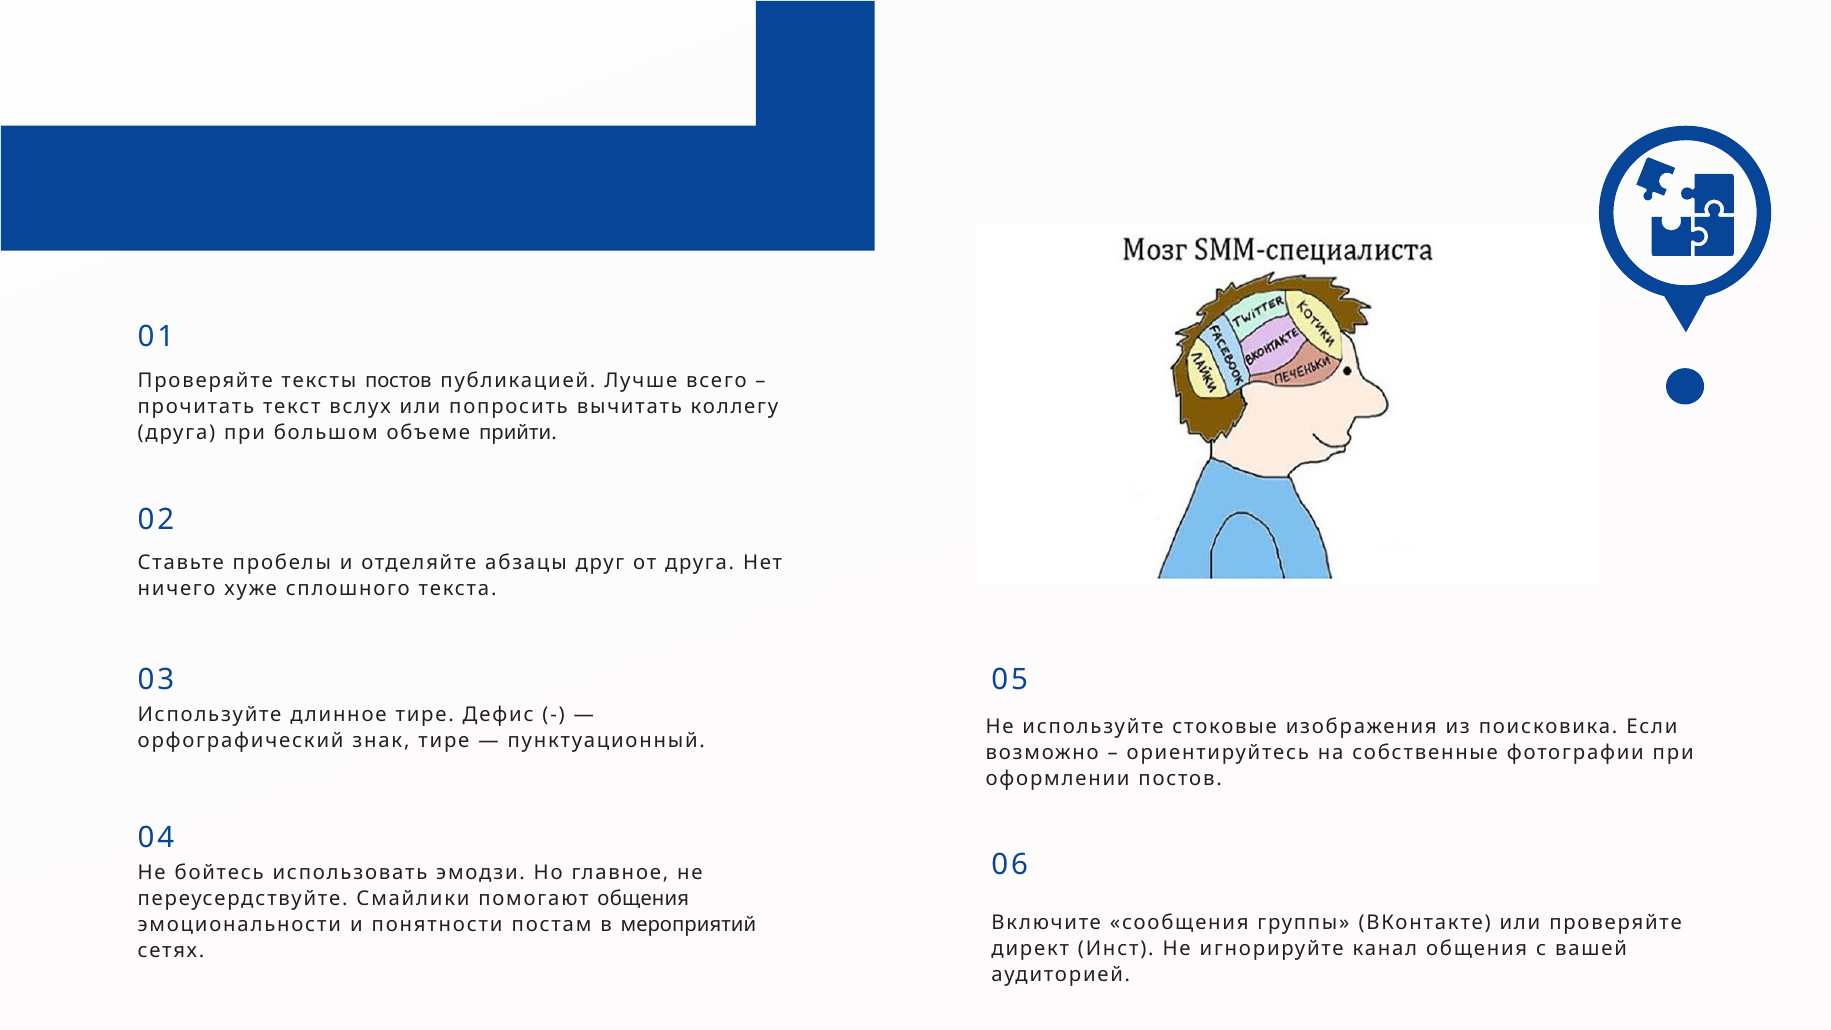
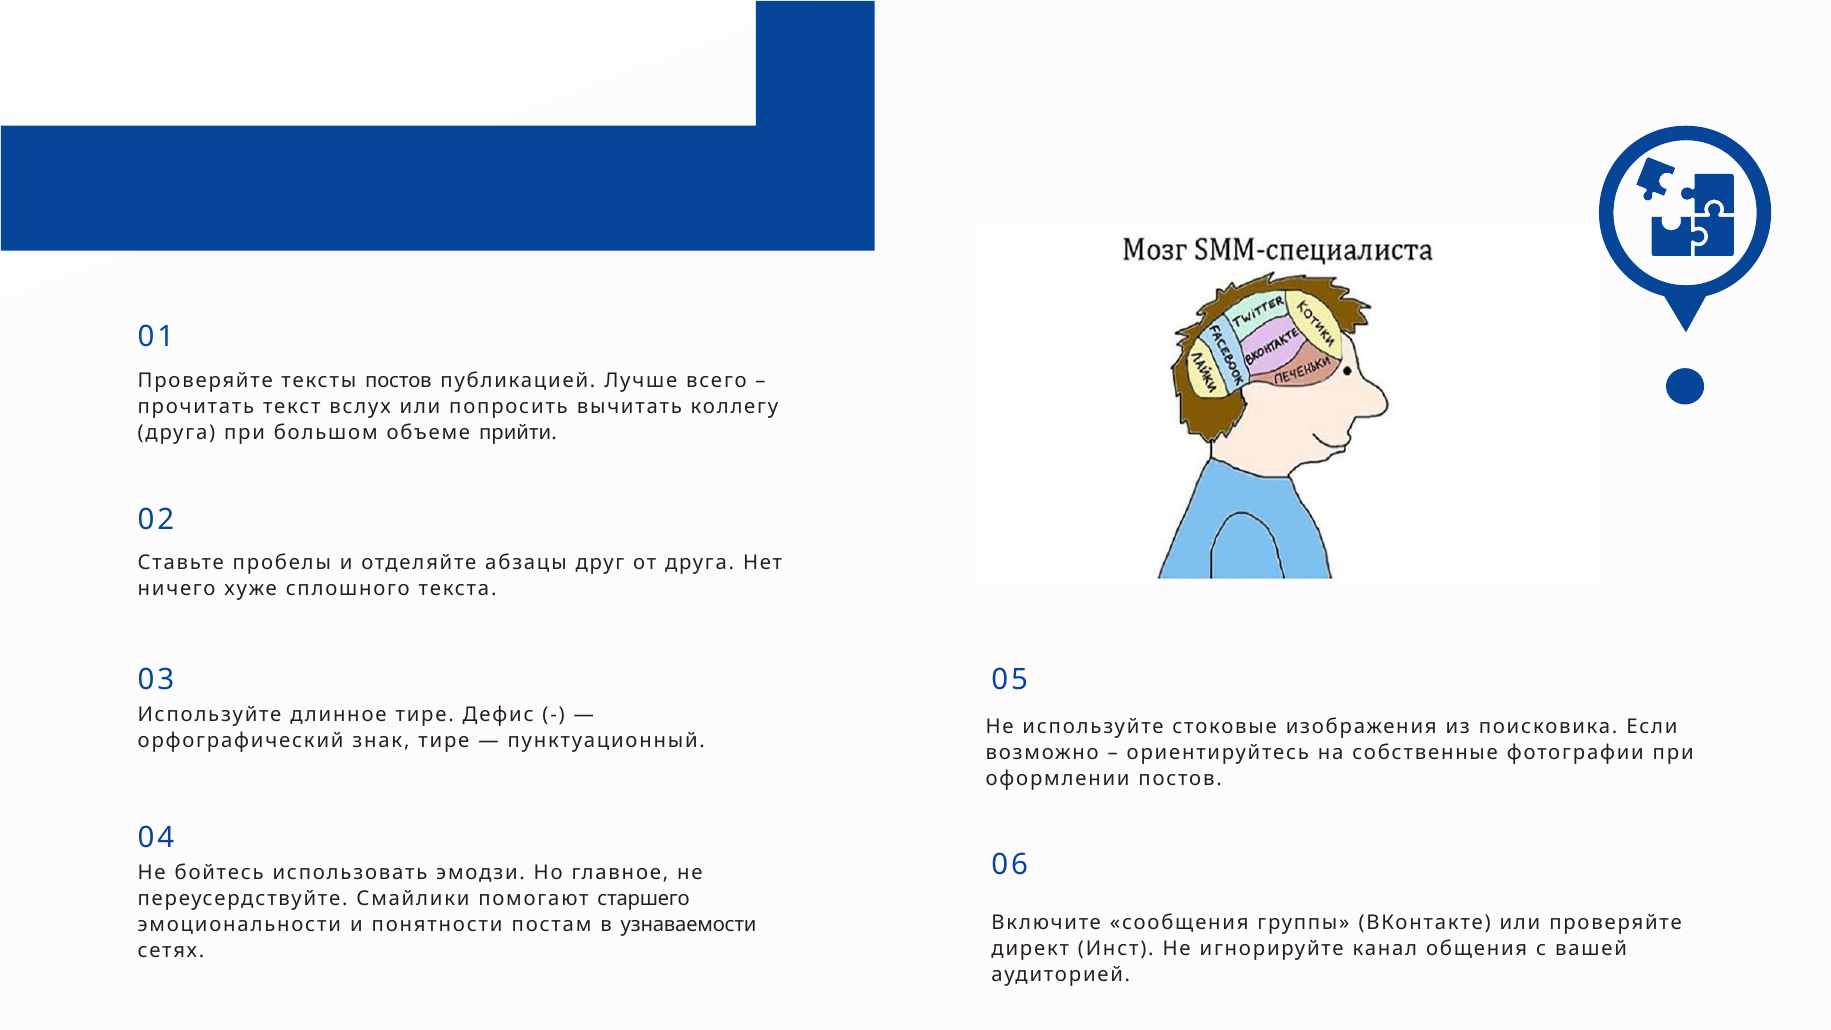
помогают общения: общения -> старшего
мероприятий: мероприятий -> узнаваемости
